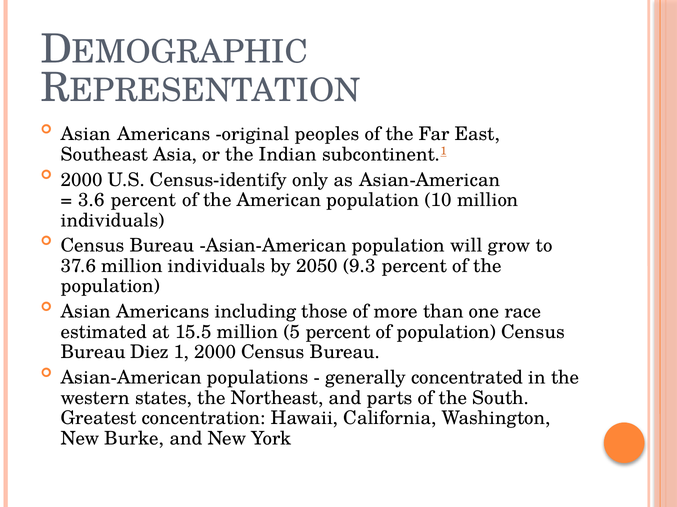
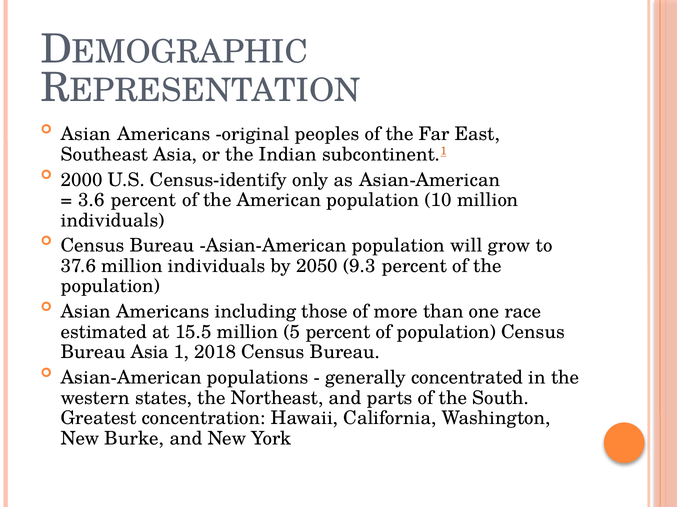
Bureau Diez: Diez -> Asia
1 2000: 2000 -> 2018
